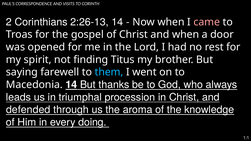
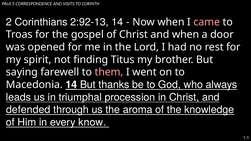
2:26-13: 2:26-13 -> 2:92-13
them colour: light blue -> pink
doing: doing -> know
